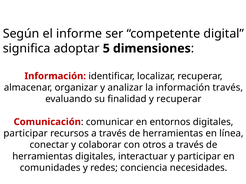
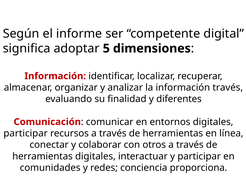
y recuperar: recuperar -> diferentes
necesidades: necesidades -> proporciona
